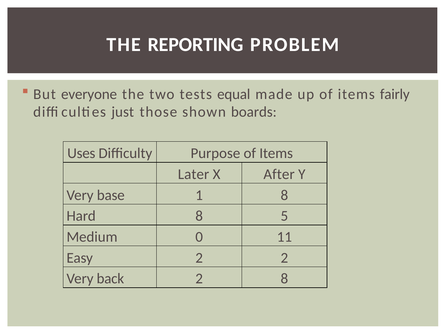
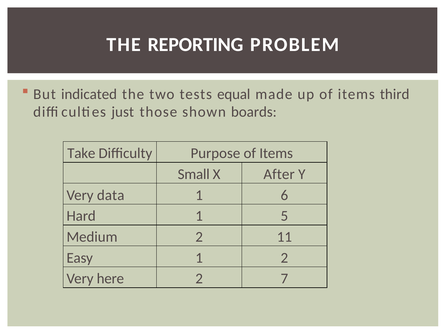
everyone: everyone -> indicated
fairly: fairly -> third
Uses: Uses -> Take
Later: Later -> Small
base: base -> data
1 8: 8 -> 6
Hard 8: 8 -> 1
Medium 0: 0 -> 2
Easy 2: 2 -> 1
back: back -> here
2 8: 8 -> 7
